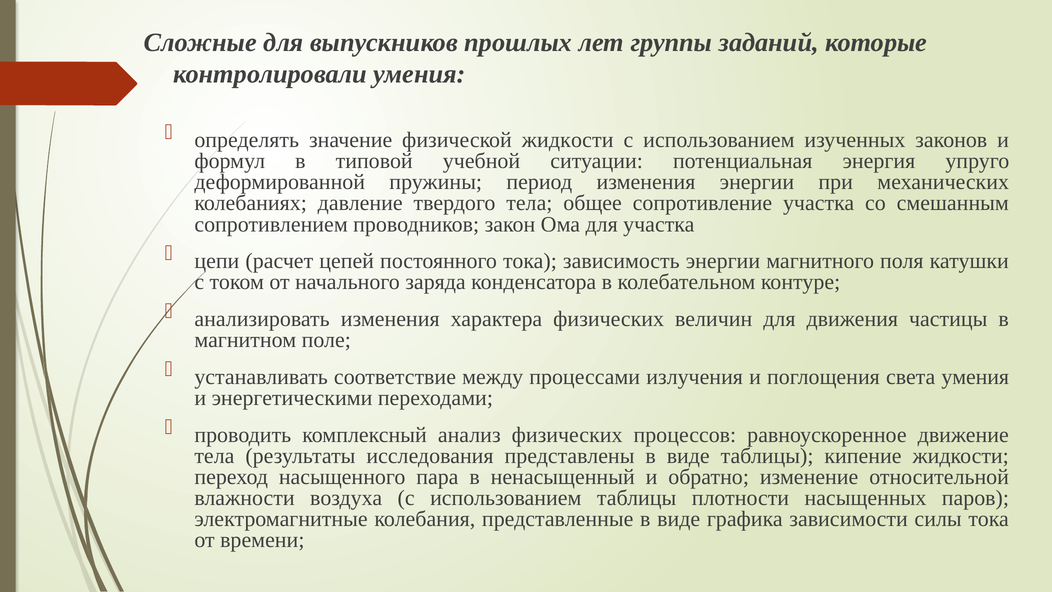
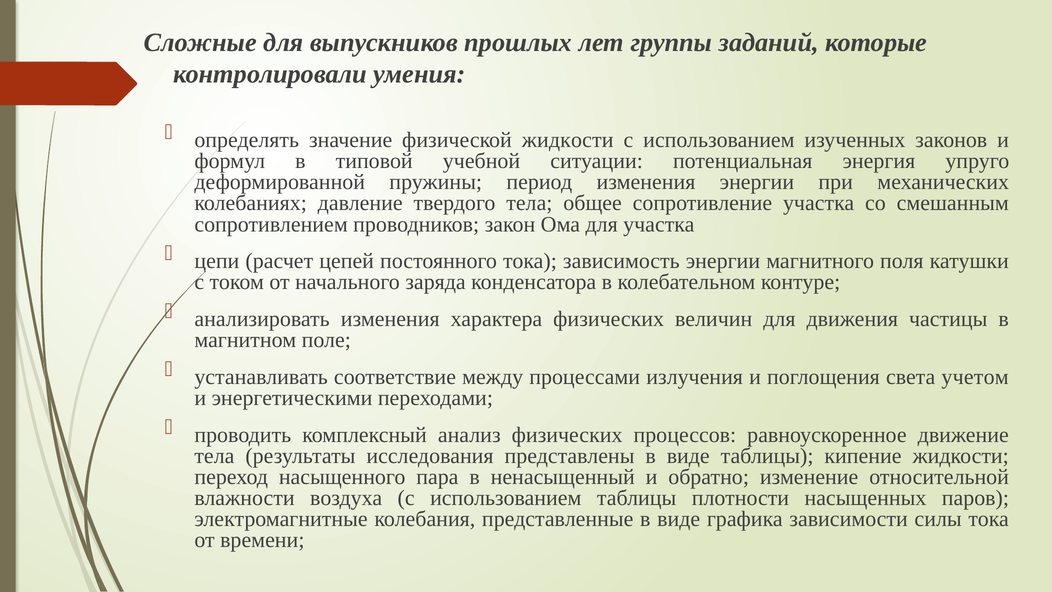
света умения: умения -> учетом
